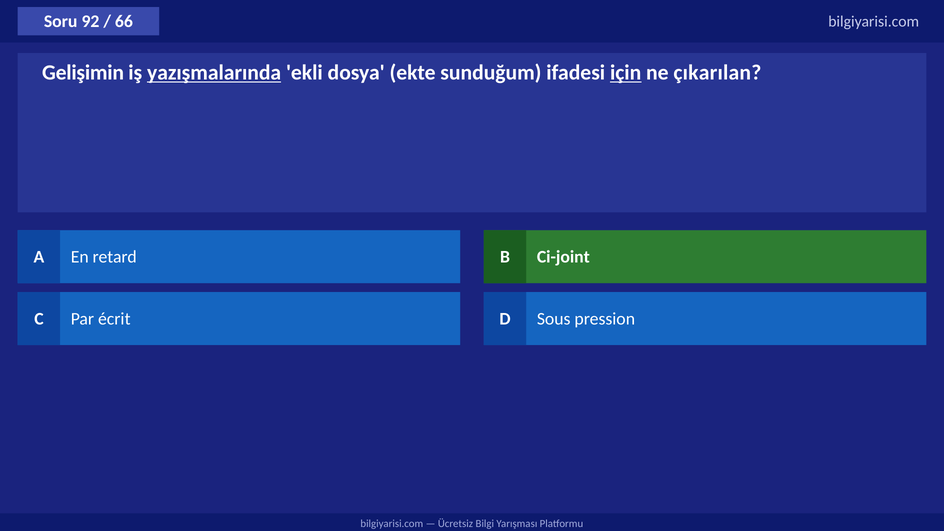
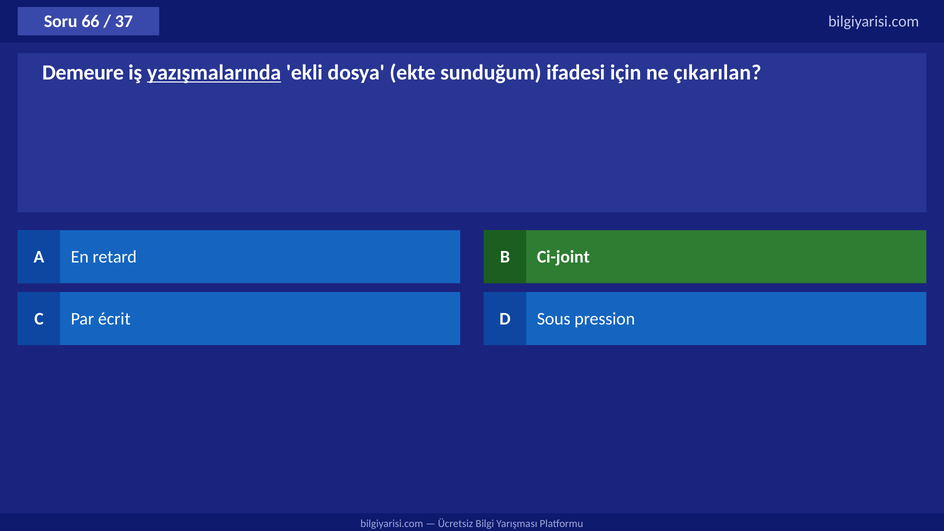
92: 92 -> 66
66: 66 -> 37
Gelişimin: Gelişimin -> Demeure
için underline: present -> none
